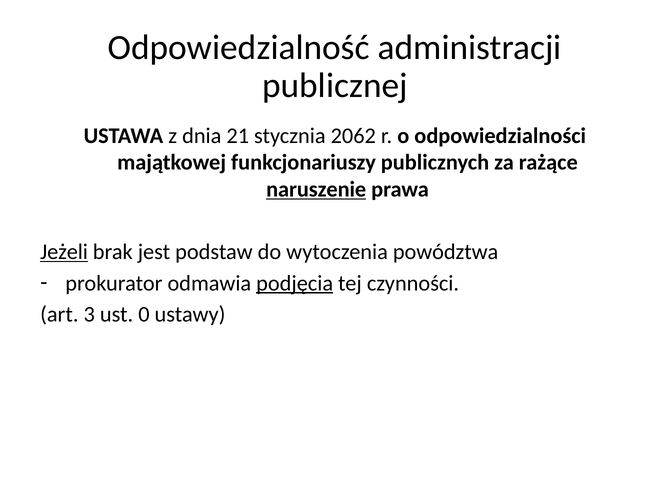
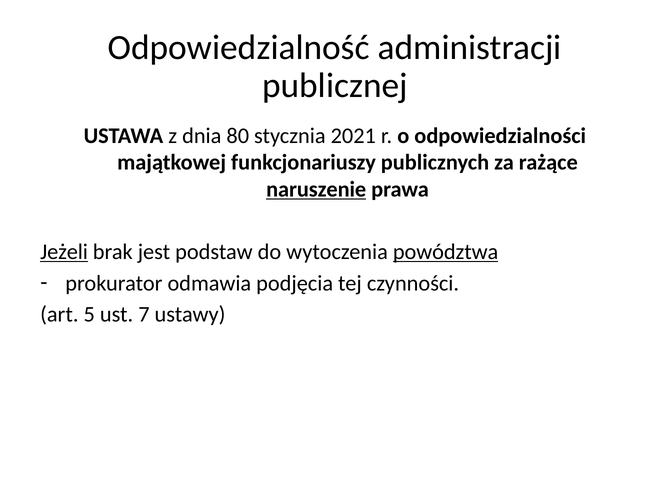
21: 21 -> 80
2062: 2062 -> 2021
powództwa underline: none -> present
podjęcia underline: present -> none
3: 3 -> 5
0: 0 -> 7
